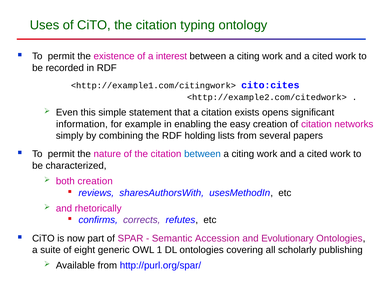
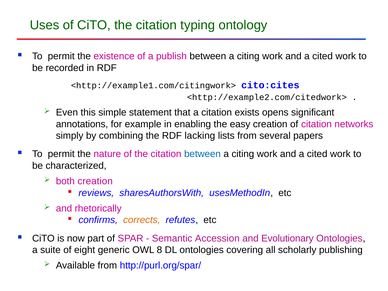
interest: interest -> publish
information: information -> annotations
holding: holding -> lacking
corrects colour: purple -> orange
1: 1 -> 8
